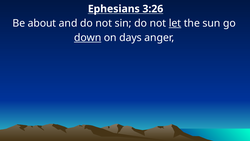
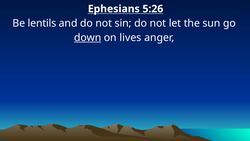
3:26: 3:26 -> 5:26
about: about -> lentils
let underline: present -> none
days: days -> lives
